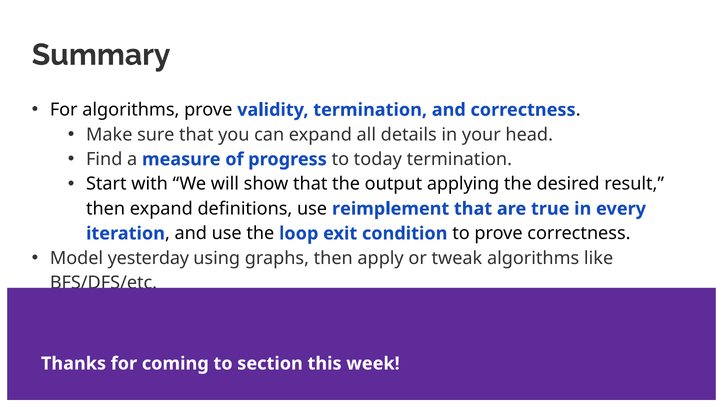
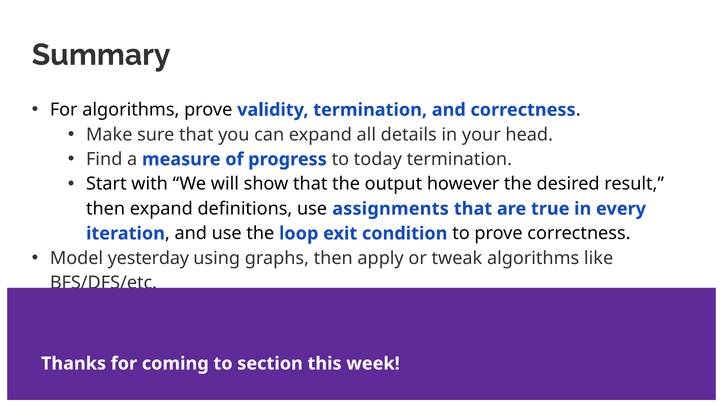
applying: applying -> however
reimplement: reimplement -> assignments
